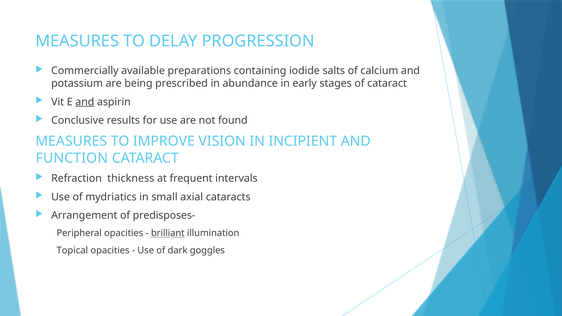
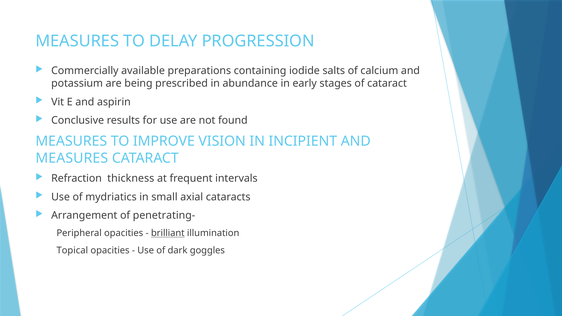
and at (85, 102) underline: present -> none
FUNCTION at (72, 158): FUNCTION -> MEASURES
predisposes-: predisposes- -> penetrating-
